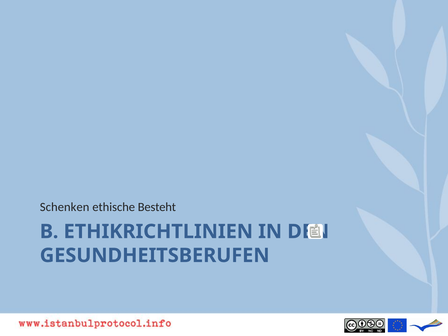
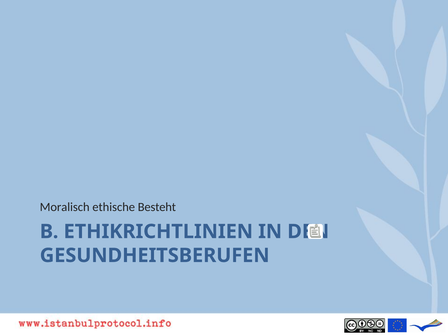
Schenken: Schenken -> Moralisch
